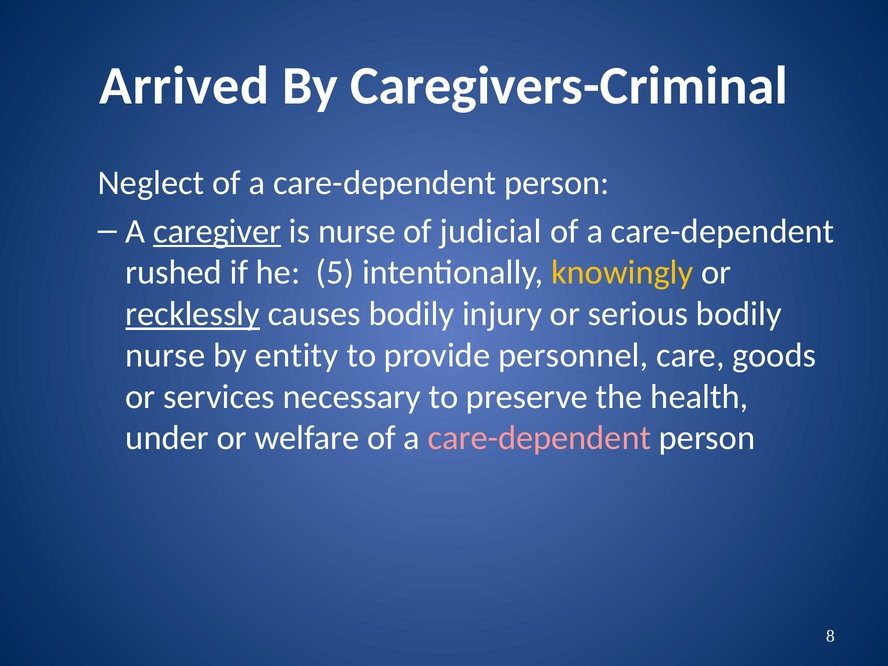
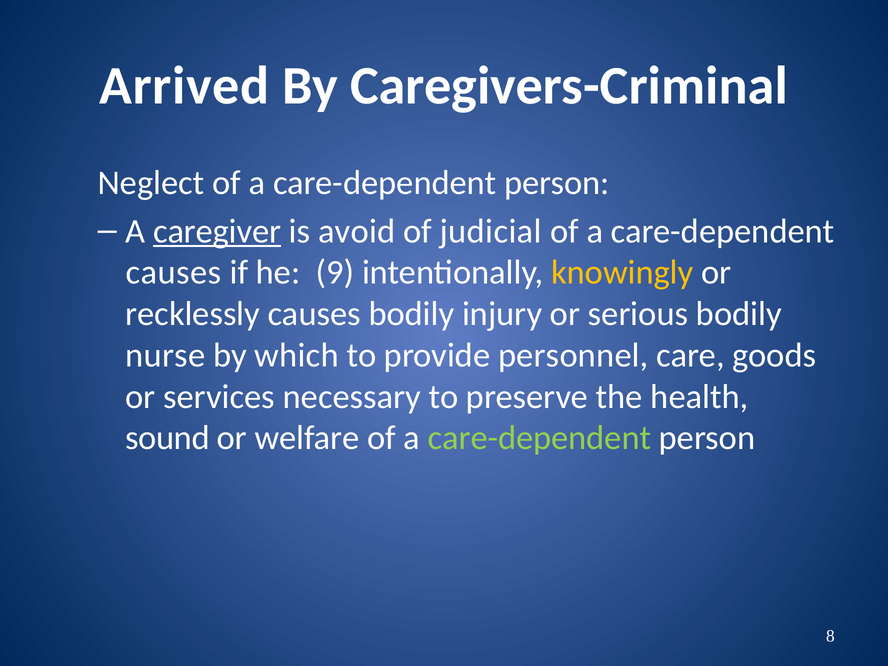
is nurse: nurse -> avoid
rushed at (174, 273): rushed -> causes
5: 5 -> 9
recklessly underline: present -> none
entity: entity -> which
under: under -> sound
care-dependent at (539, 438) colour: pink -> light green
